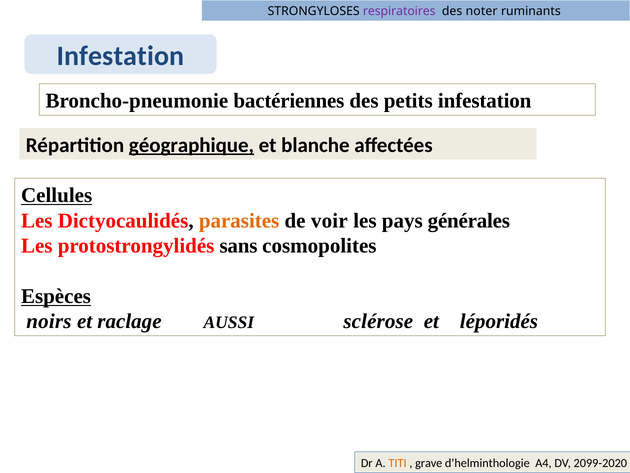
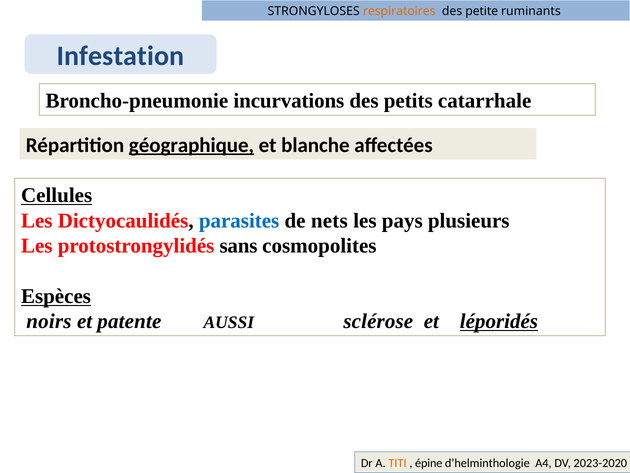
respiratoires colour: purple -> orange
noter: noter -> petite
bactériennes: bactériennes -> incurvations
petits infestation: infestation -> catarrhale
parasites colour: orange -> blue
voir: voir -> nets
générales: générales -> plusieurs
raclage: raclage -> patente
léporidés underline: none -> present
grave: grave -> épine
2099-2020: 2099-2020 -> 2023-2020
